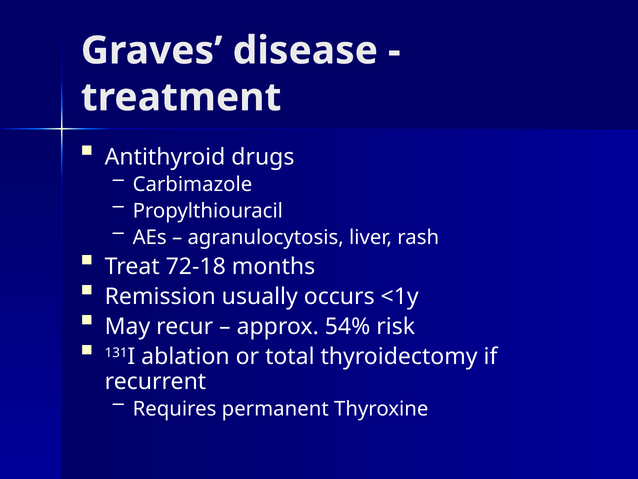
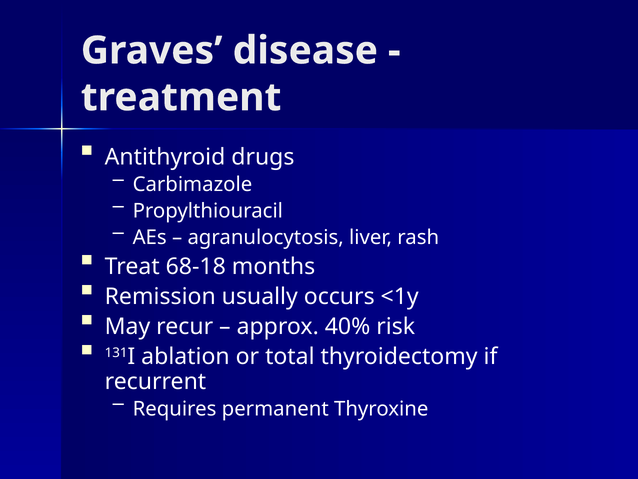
72-18: 72-18 -> 68-18
54%: 54% -> 40%
